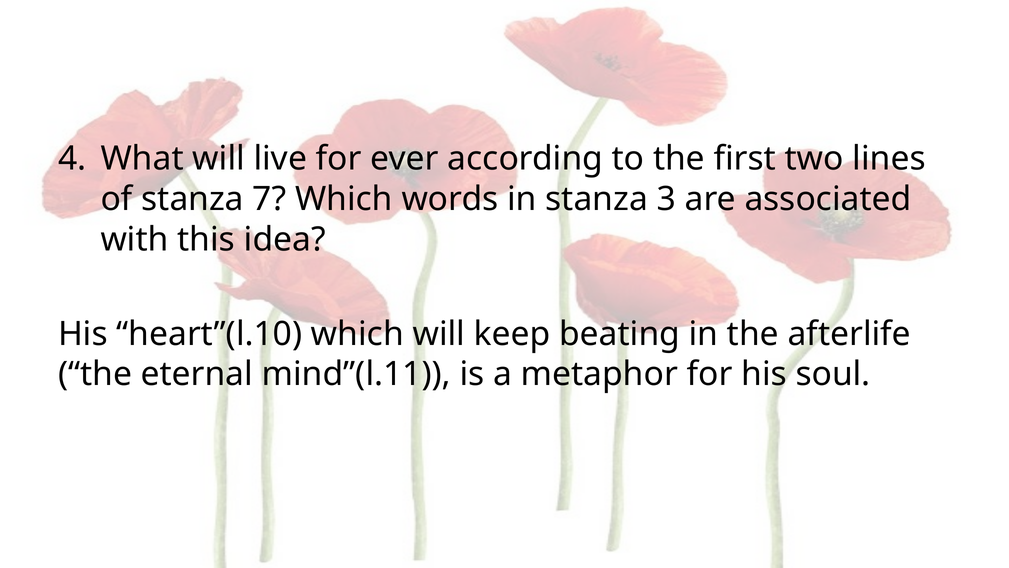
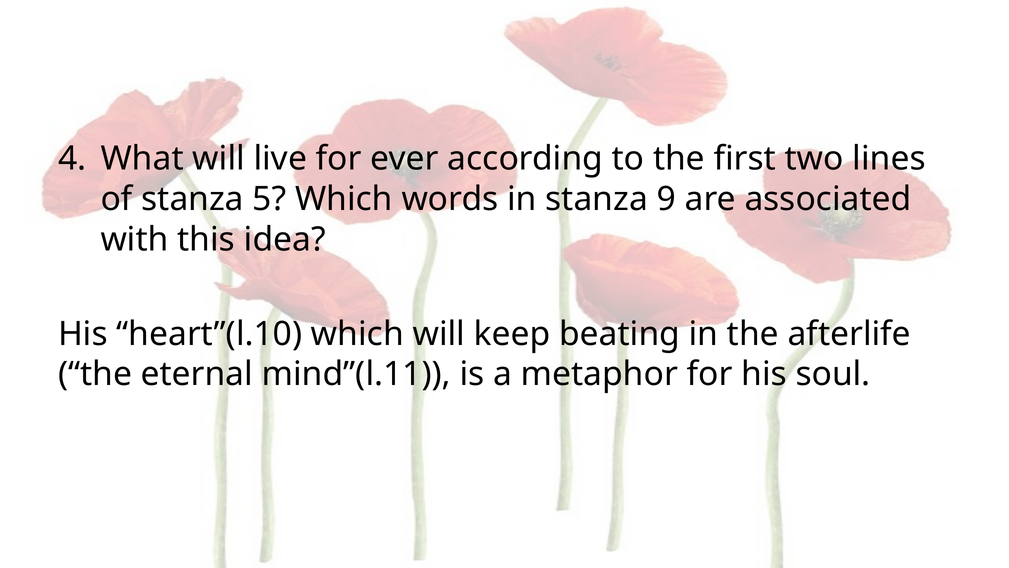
7: 7 -> 5
3: 3 -> 9
